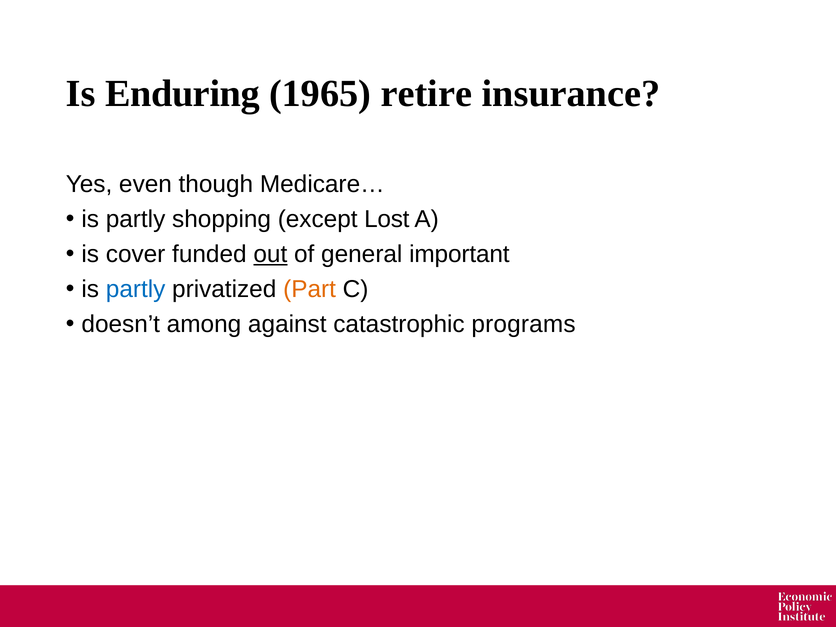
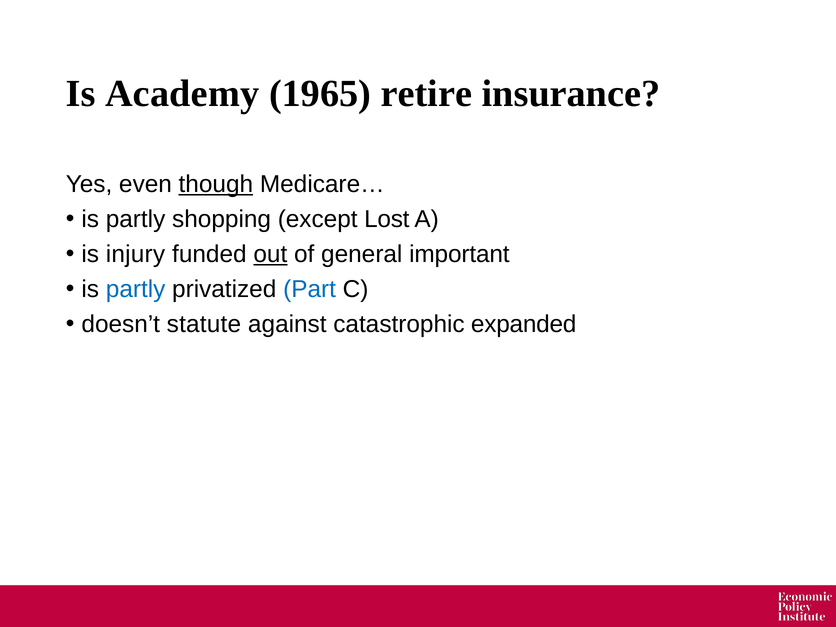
Enduring: Enduring -> Academy
though underline: none -> present
cover: cover -> injury
Part colour: orange -> blue
among: among -> statute
programs: programs -> expanded
